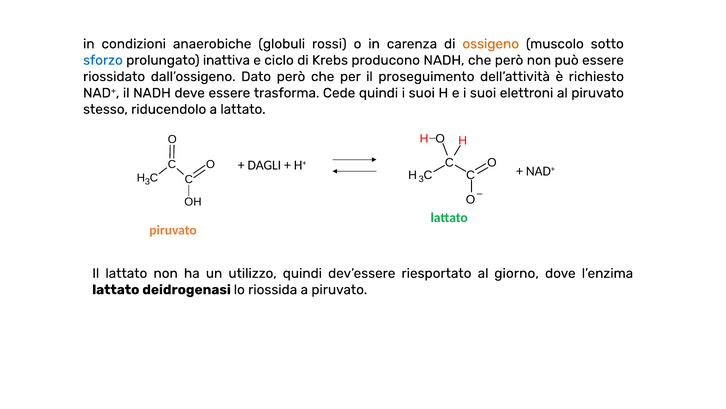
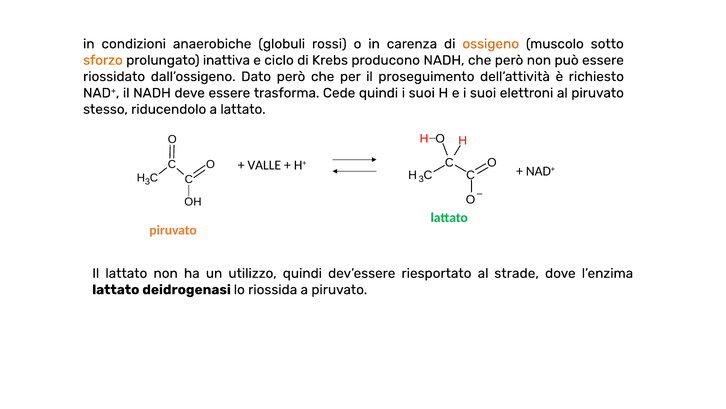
sforzo colour: blue -> orange
DAGLI: DAGLI -> VALLE
giorno: giorno -> strade
